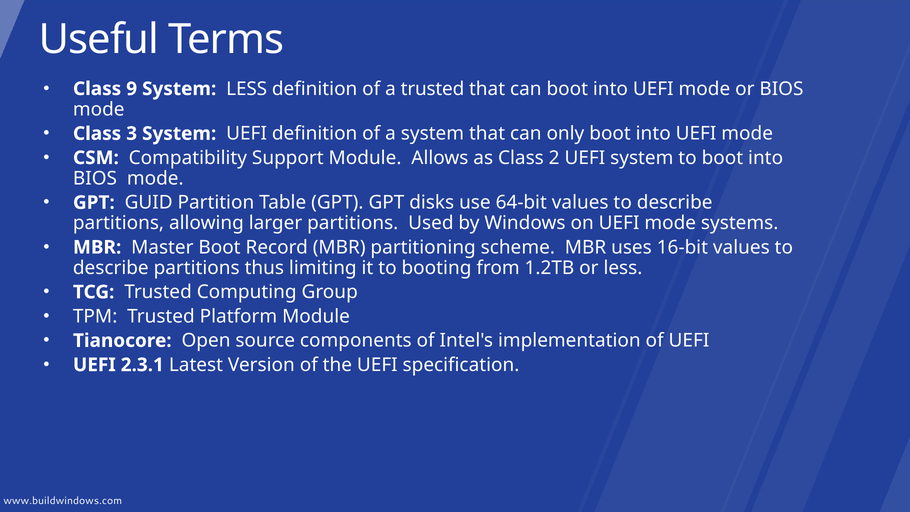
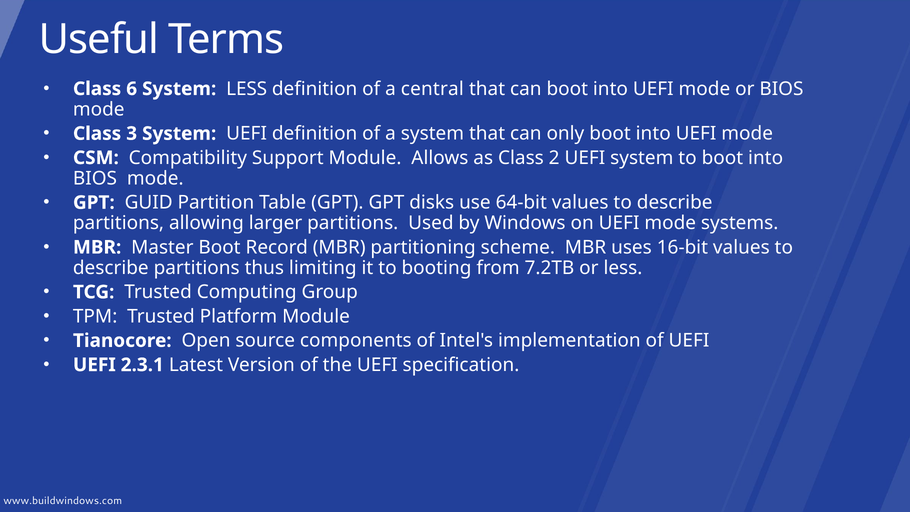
9: 9 -> 6
a trusted: trusted -> central
1.2TB: 1.2TB -> 7.2TB
